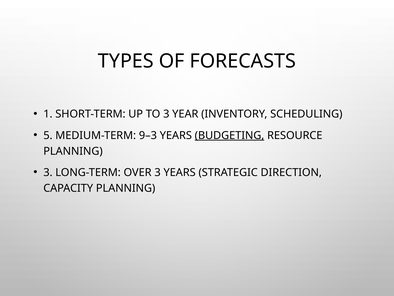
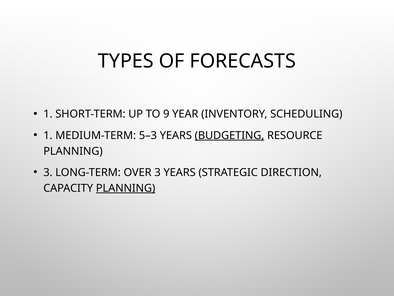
TO 3: 3 -> 9
5 at (48, 135): 5 -> 1
9–3: 9–3 -> 5–3
PLANNING at (126, 188) underline: none -> present
